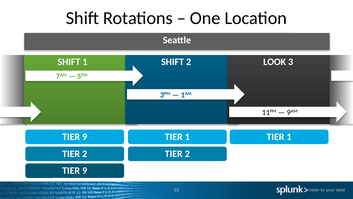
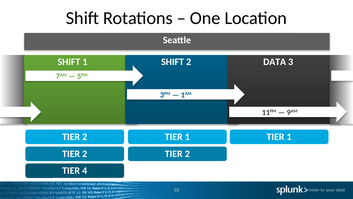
LOOK: LOOK -> DATA
9 at (85, 136): 9 -> 2
9 at (85, 170): 9 -> 4
